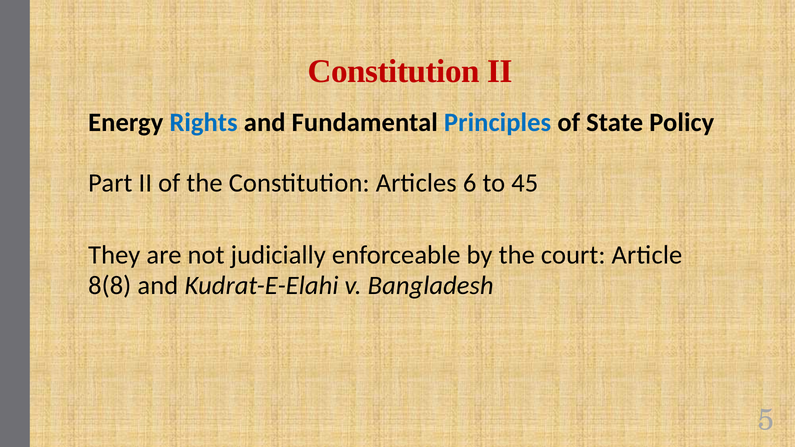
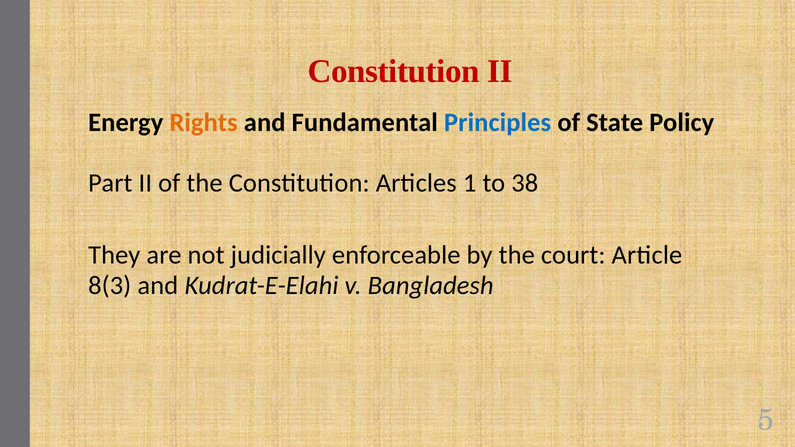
Rights colour: blue -> orange
6: 6 -> 1
45: 45 -> 38
8(8: 8(8 -> 8(3
